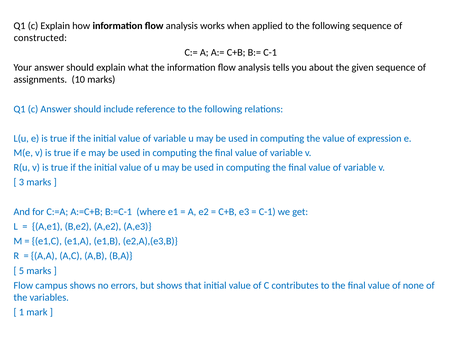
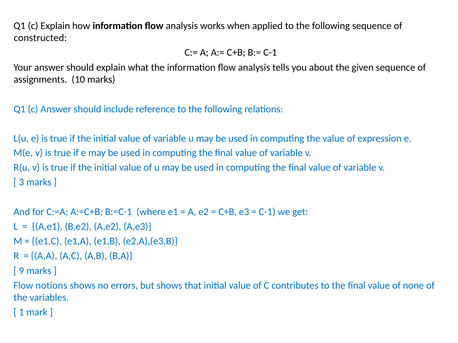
5: 5 -> 9
campus: campus -> notions
